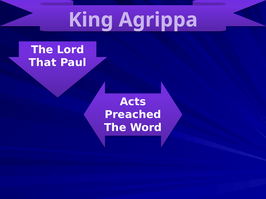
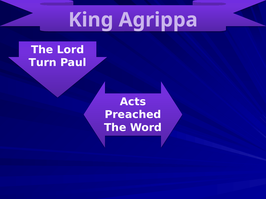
That: That -> Turn
